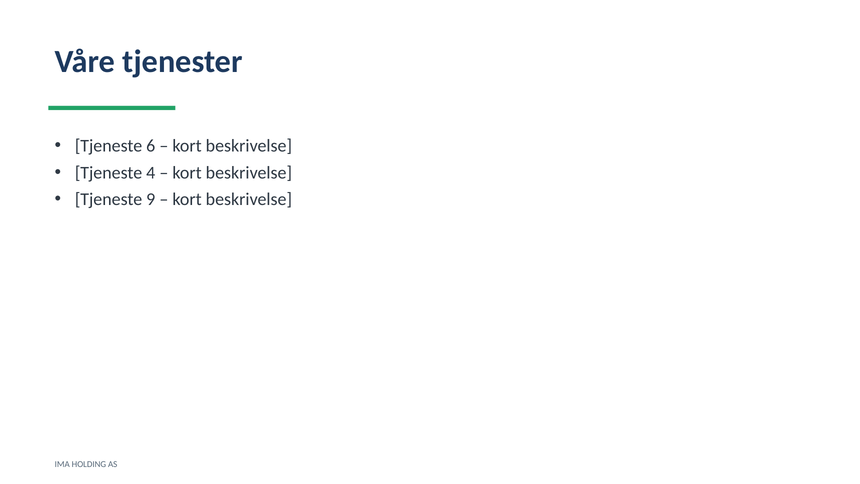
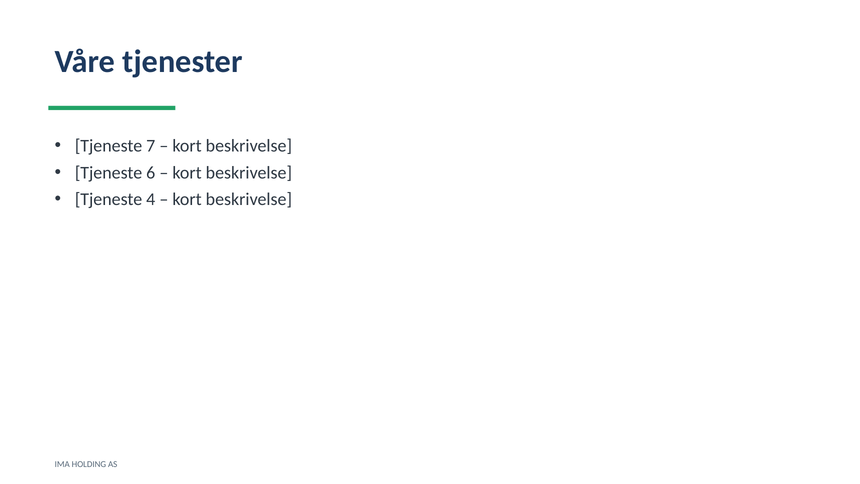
6: 6 -> 7
4: 4 -> 6
9: 9 -> 4
